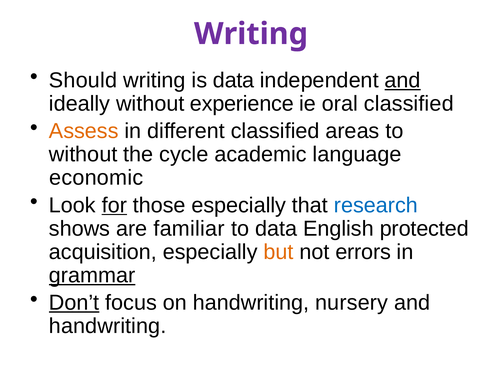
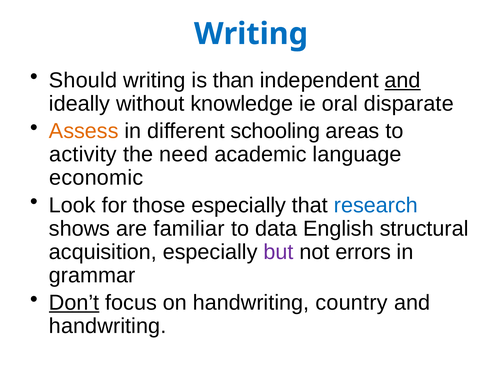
Writing at (251, 34) colour: purple -> blue
is data: data -> than
experience: experience -> knowledge
oral classified: classified -> disparate
different classified: classified -> schooling
without at (83, 154): without -> activity
cycle: cycle -> need
for underline: present -> none
protected: protected -> structural
but colour: orange -> purple
grammar underline: present -> none
nursery: nursery -> country
